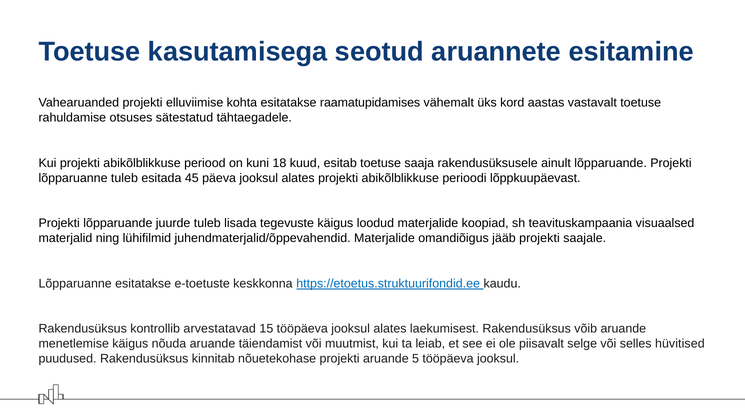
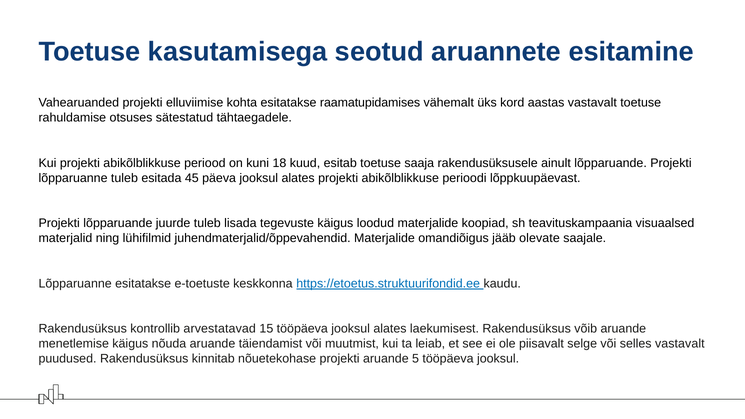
jääb projekti: projekti -> olevate
selles hüvitised: hüvitised -> vastavalt
